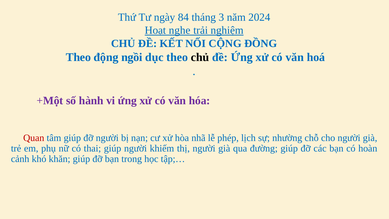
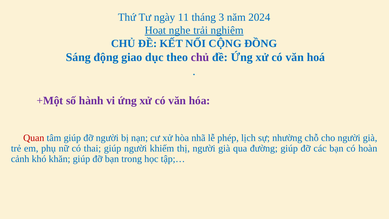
84: 84 -> 11
Theo at (78, 57): Theo -> Sáng
ngồi: ngồi -> giao
chủ colour: black -> purple
